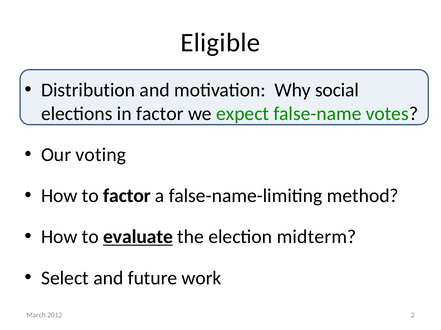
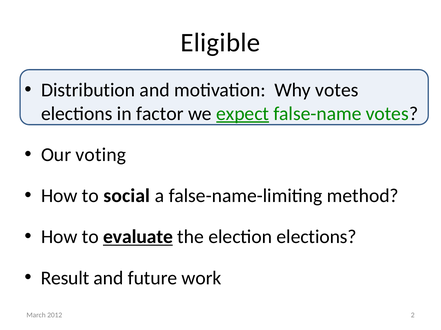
Why social: social -> votes
expect underline: none -> present
to factor: factor -> social
election midterm: midterm -> elections
Select: Select -> Result
